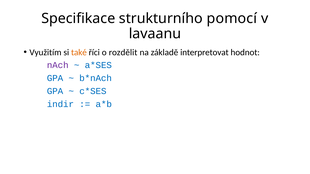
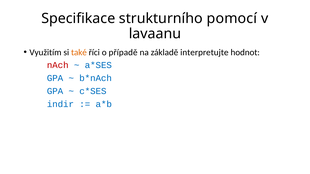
rozdělit: rozdělit -> případě
interpretovat: interpretovat -> interpretujte
nAch colour: purple -> red
